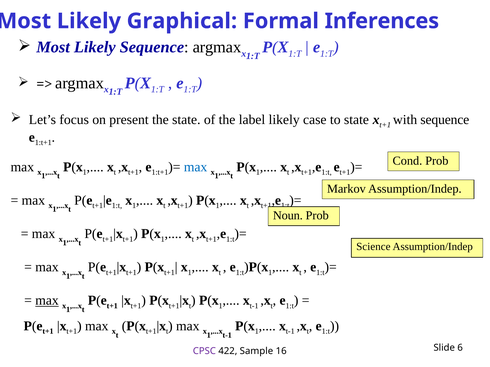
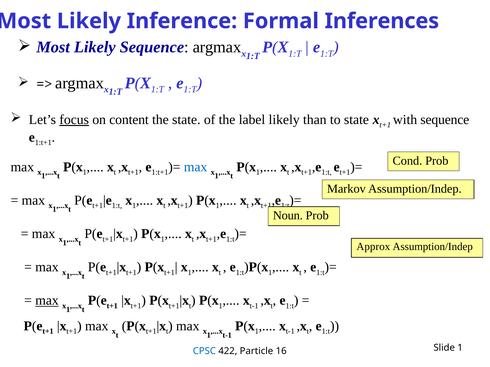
Graphical: Graphical -> Inference
focus underline: none -> present
present: present -> content
case: case -> than
Science: Science -> Approx
CPSC colour: purple -> blue
Sample: Sample -> Particle
Slide 6: 6 -> 1
